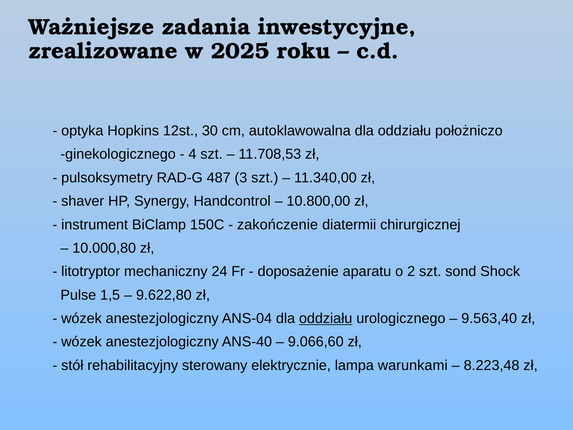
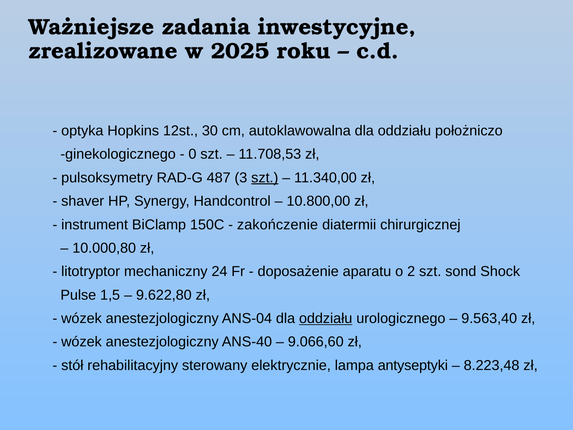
4: 4 -> 0
szt at (265, 178) underline: none -> present
warunkami: warunkami -> antyseptyki
